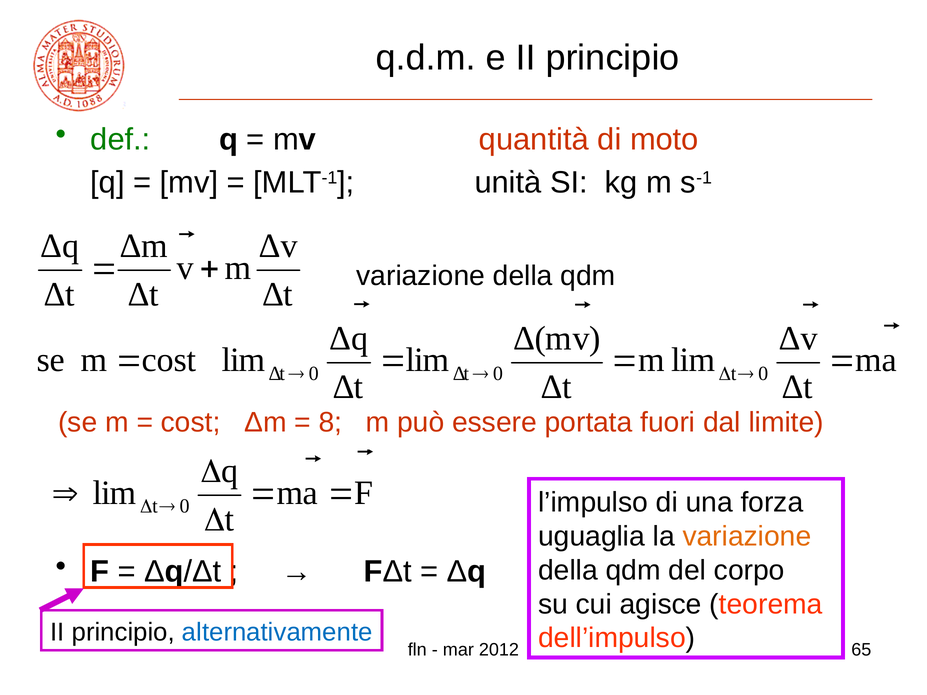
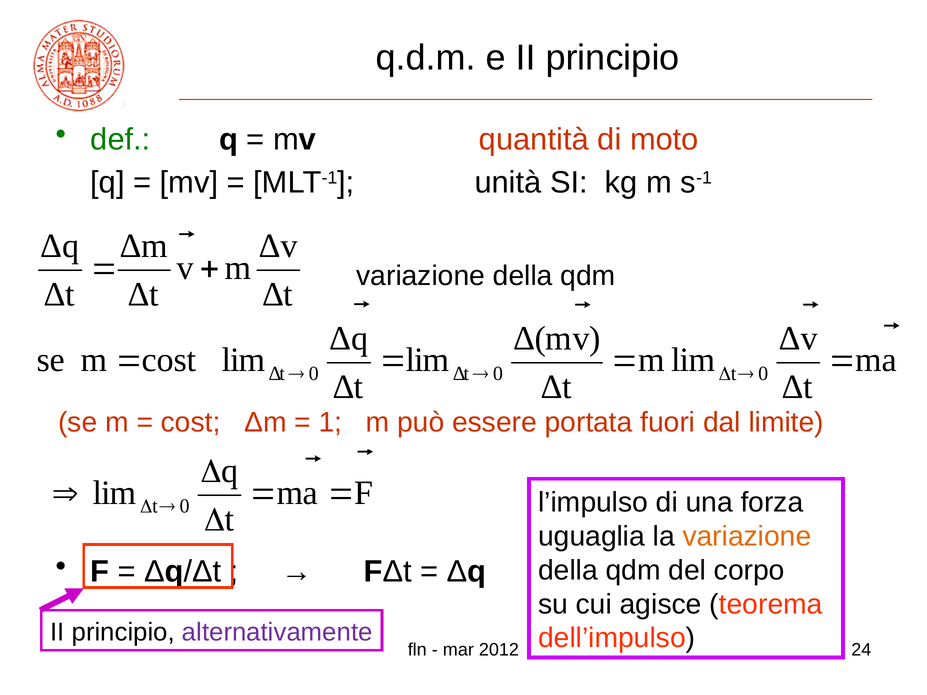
8: 8 -> 1
alternativamente colour: blue -> purple
65: 65 -> 24
